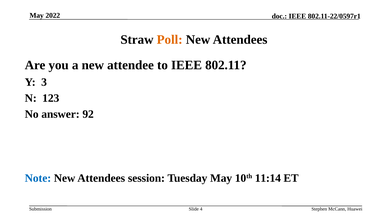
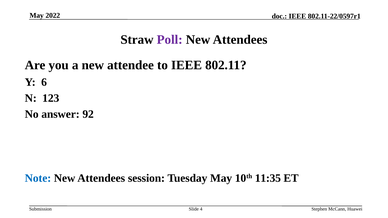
Poll colour: orange -> purple
3: 3 -> 6
11:14: 11:14 -> 11:35
